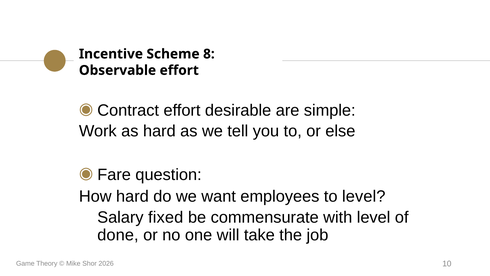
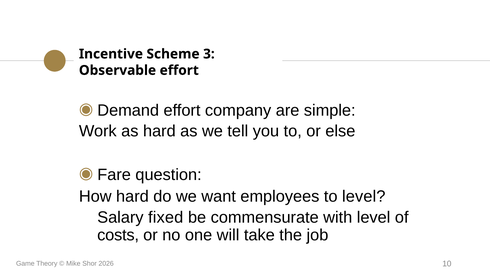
8: 8 -> 3
Contract: Contract -> Demand
desirable: desirable -> company
done: done -> costs
